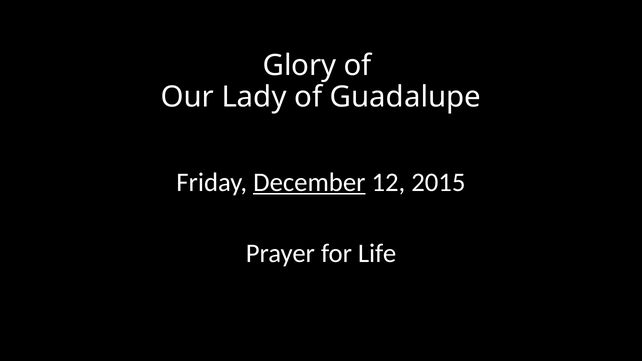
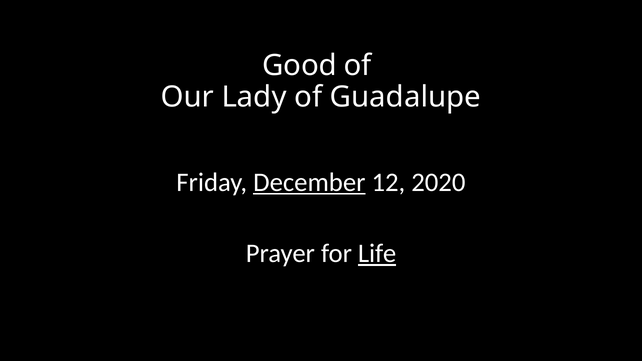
Glory: Glory -> Good
2015: 2015 -> 2020
Life underline: none -> present
